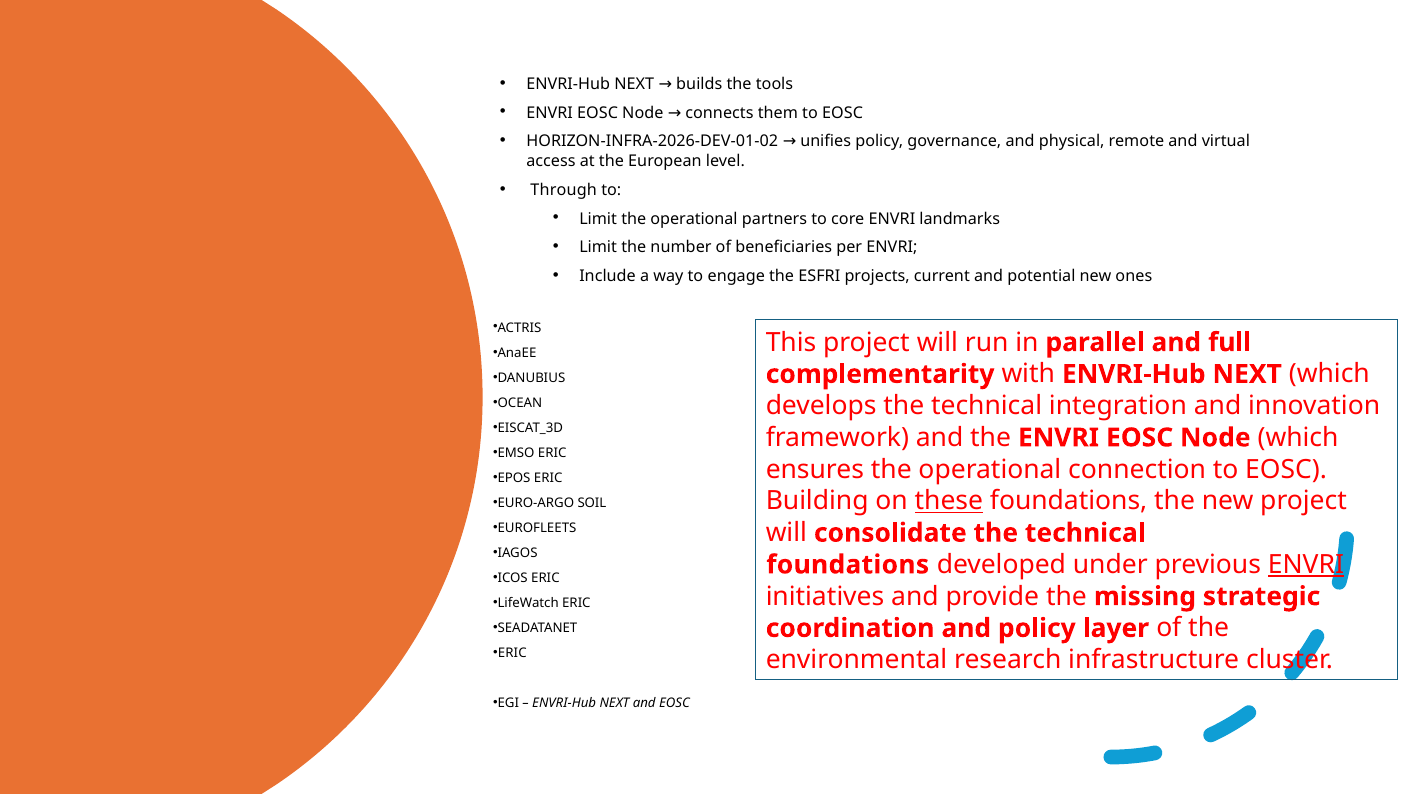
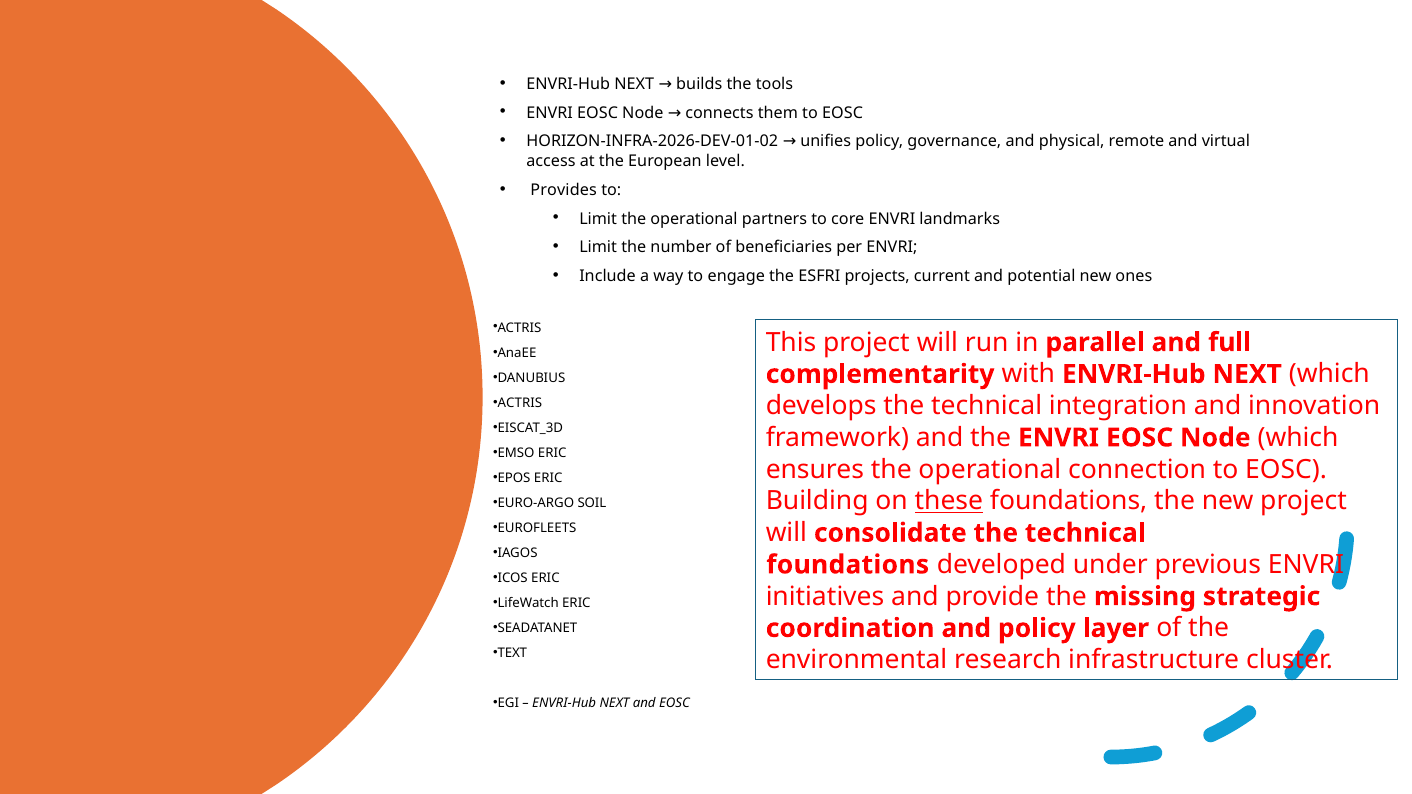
Through: Through -> Provides
OCEAN at (520, 403): OCEAN -> ACTRIS
ENVRI at (1306, 565) underline: present -> none
ERIC at (512, 654): ERIC -> TEXT
